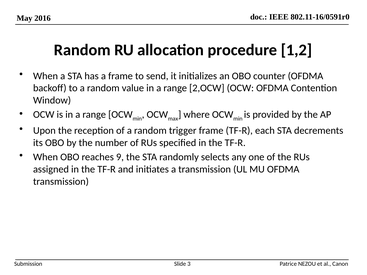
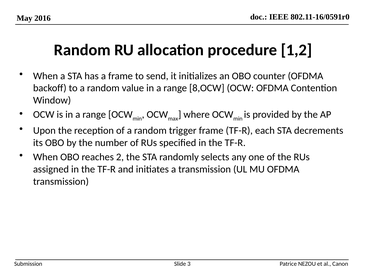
2,OCW: 2,OCW -> 8,OCW
9: 9 -> 2
